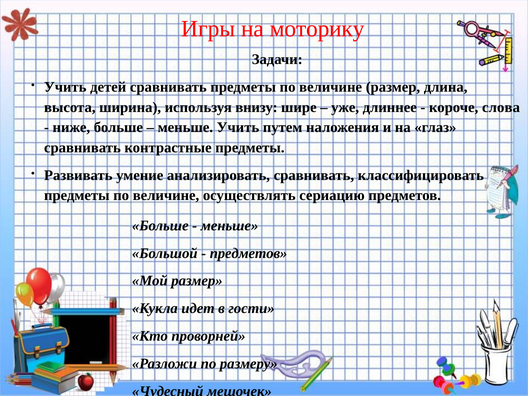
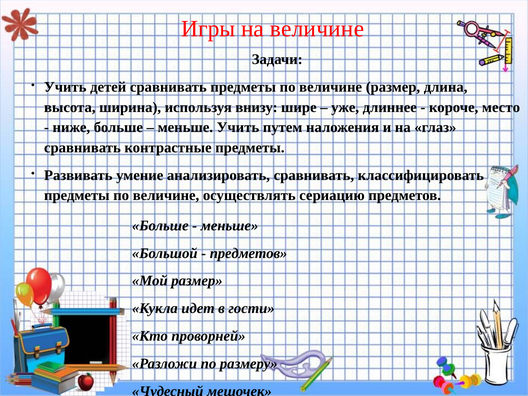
на моторику: моторику -> величине
слова: слова -> место
